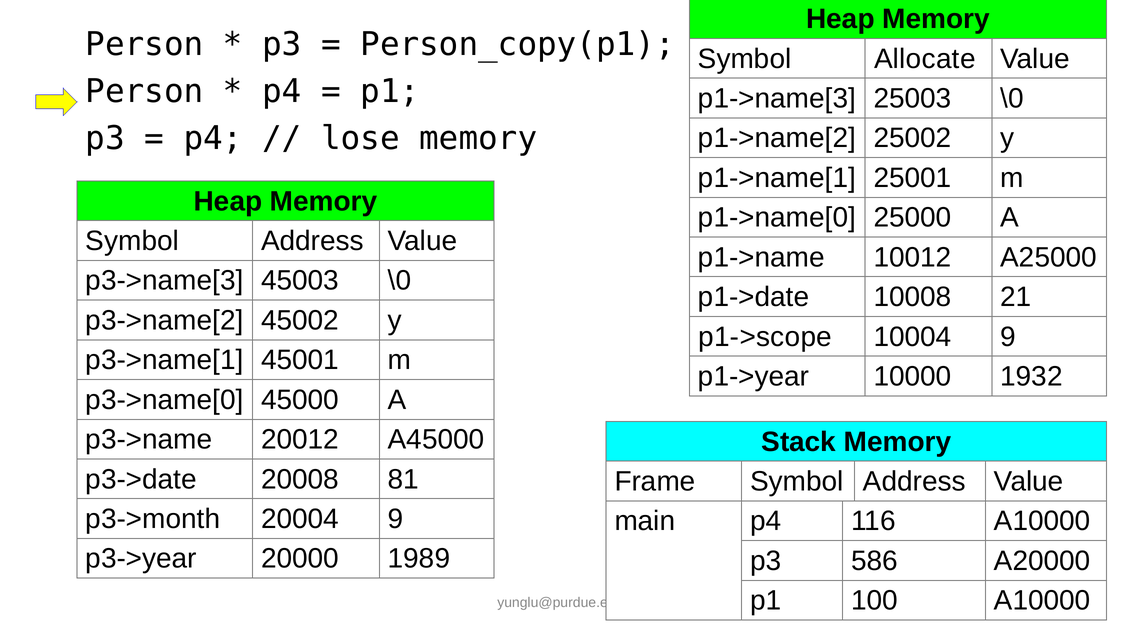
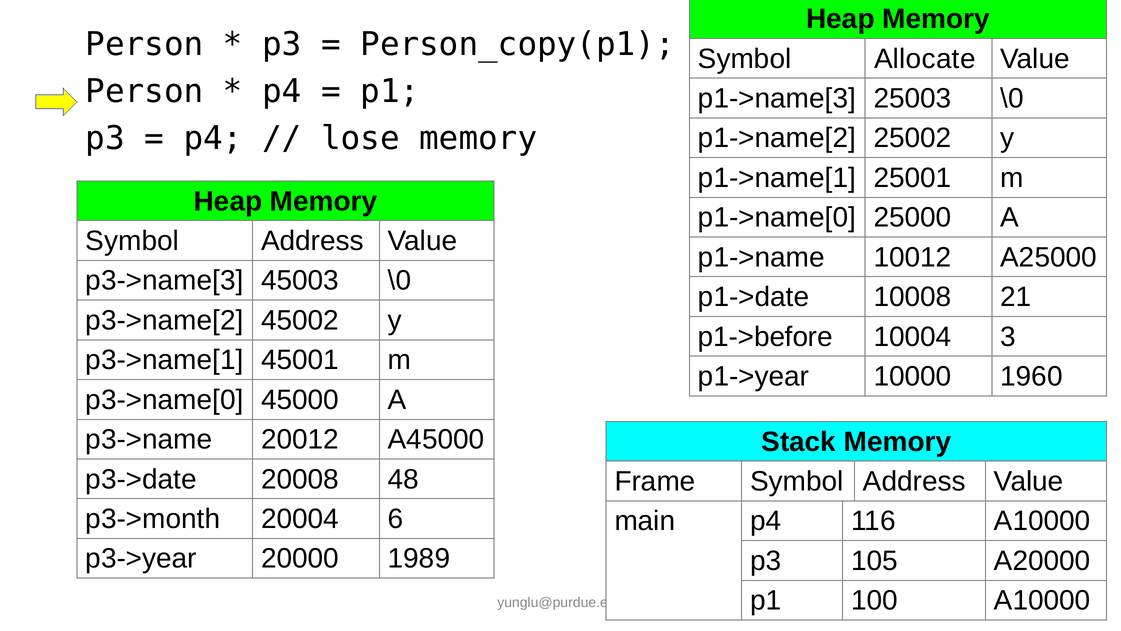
p1->scope: p1->scope -> p1->before
10004 9: 9 -> 3
1932: 1932 -> 1960
81: 81 -> 48
20004 9: 9 -> 6
586: 586 -> 105
